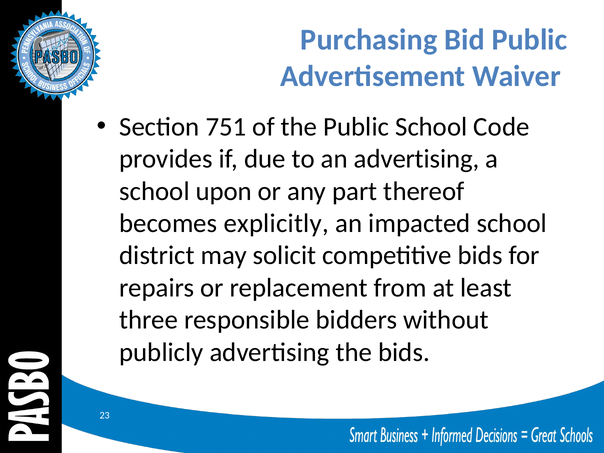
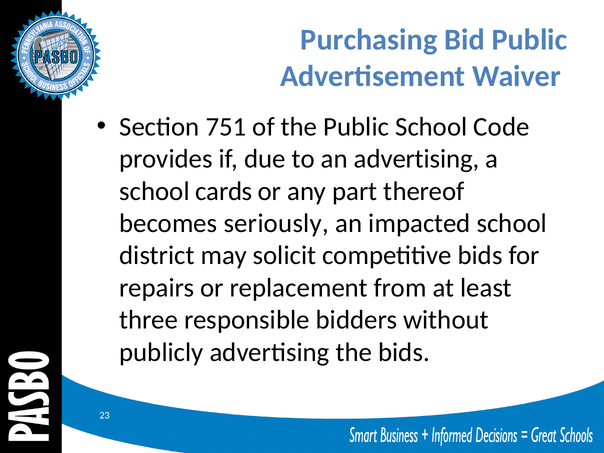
upon: upon -> cards
explicitly: explicitly -> seriously
